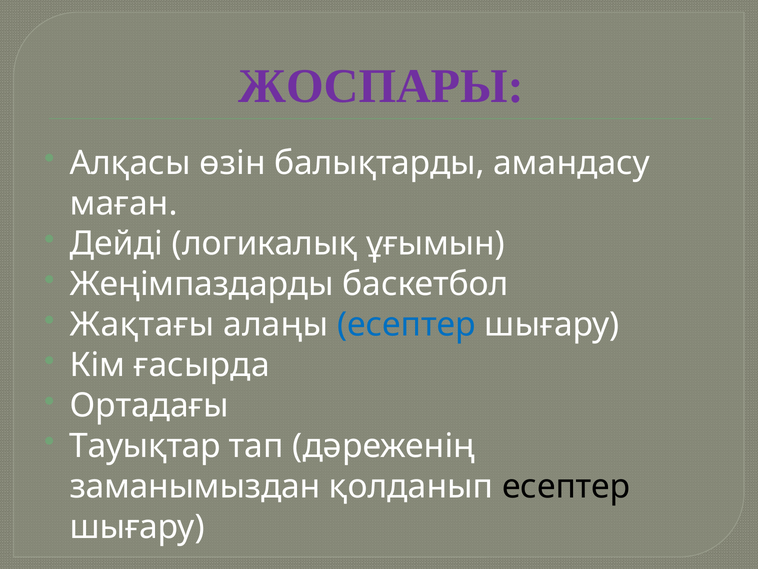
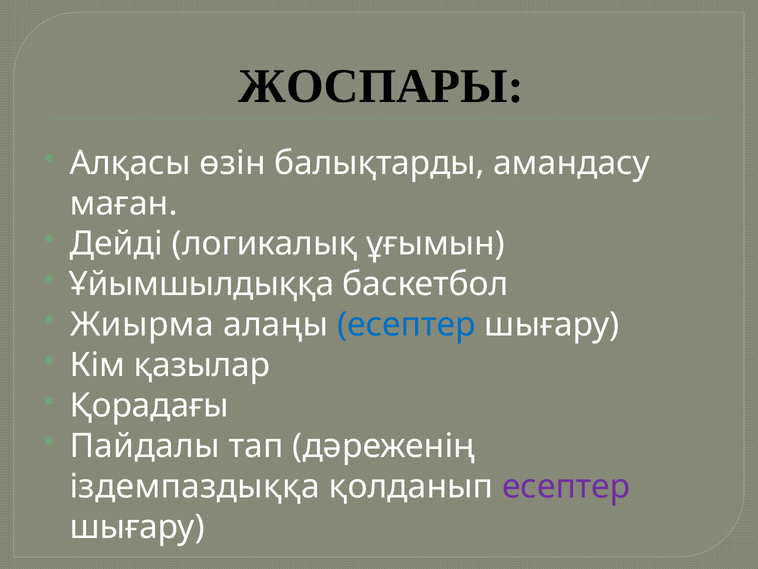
ЖОСПАРЫ colour: purple -> black
Жеңімпаздарды: Жеңімпаздарды -> Ұйымшылдыққа
Жақтағы: Жақтағы -> Жиырма
ғасырда: ғасырда -> қазылар
Ортадағы: Ортадағы -> Қорадағы
Тауықтар: Тауықтар -> Пайдалы
заманымыздан: заманымыздан -> іздемпаздыққа
есептер at (566, 486) colour: black -> purple
